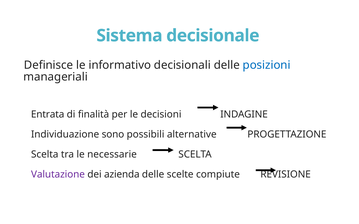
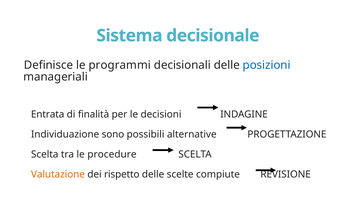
informativo: informativo -> programmi
necessarie: necessarie -> procedure
Valutazione colour: purple -> orange
azienda: azienda -> rispetto
